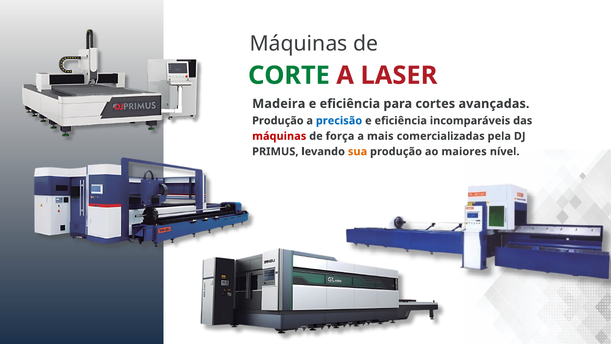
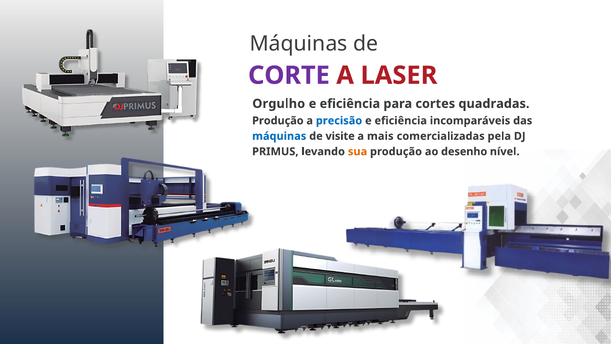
CORTE colour: green -> purple
Madeira: Madeira -> Orgulho
avançadas: avançadas -> quadradas
máquinas at (279, 136) colour: red -> blue
força: força -> visite
maiores: maiores -> desenho
